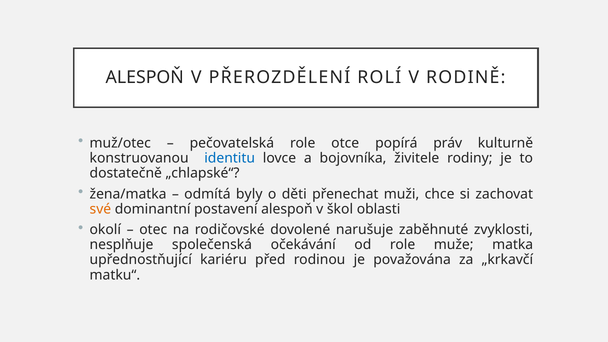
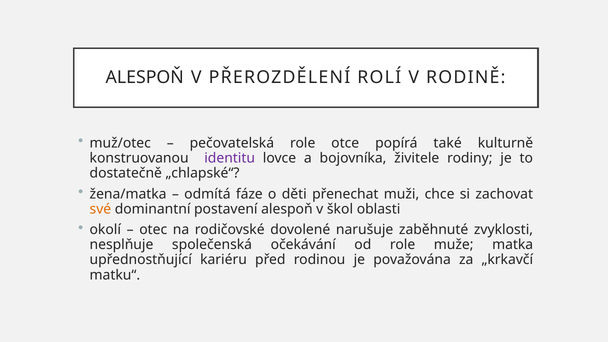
práv: práv -> také
identitu colour: blue -> purple
byly: byly -> fáze
